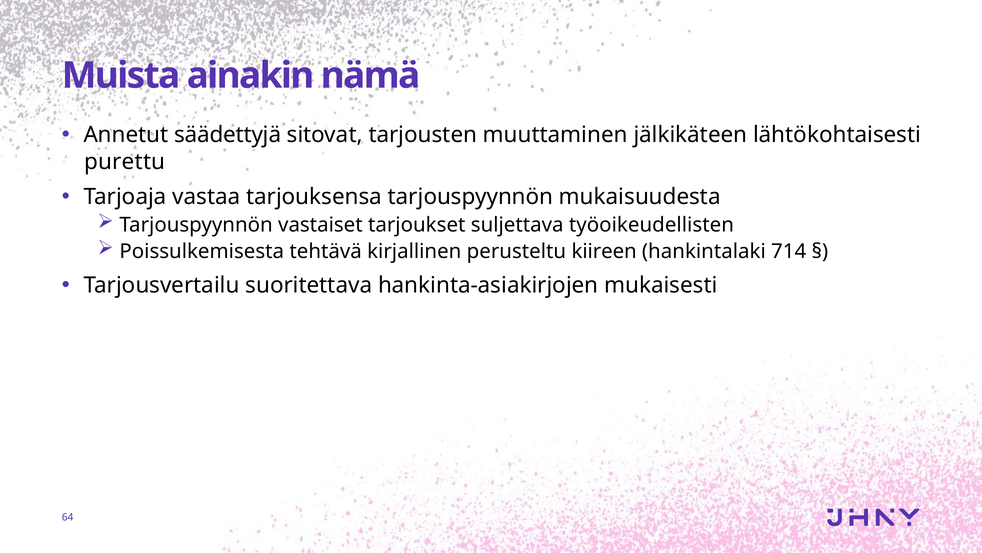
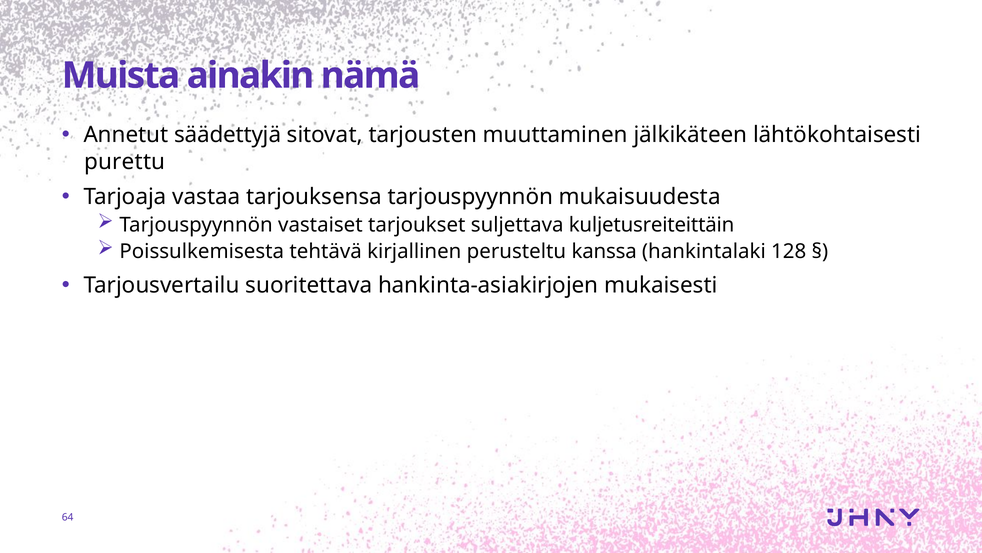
työoikeudellisten: työoikeudellisten -> kuljetusreiteittäin
kiireen: kiireen -> kanssa
714: 714 -> 128
